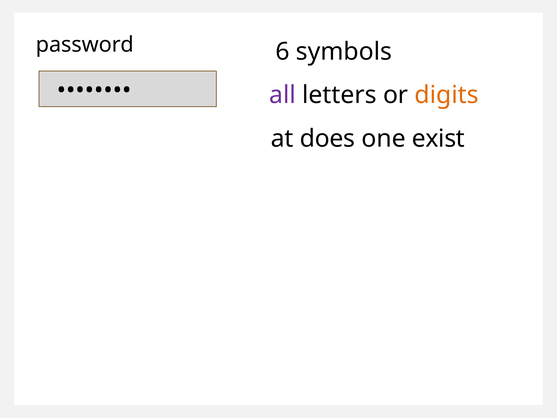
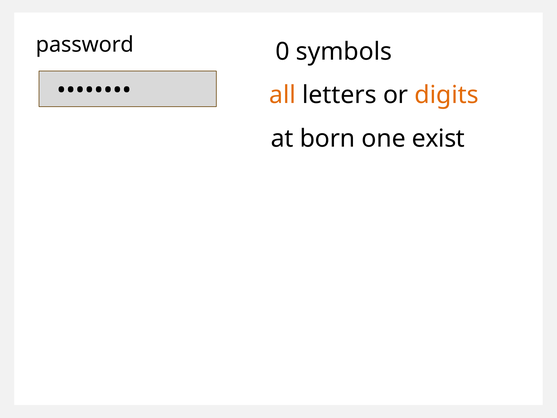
6: 6 -> 0
all colour: purple -> orange
does: does -> born
